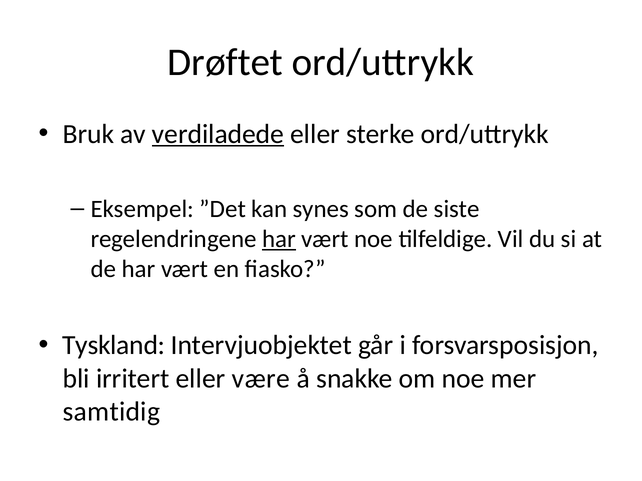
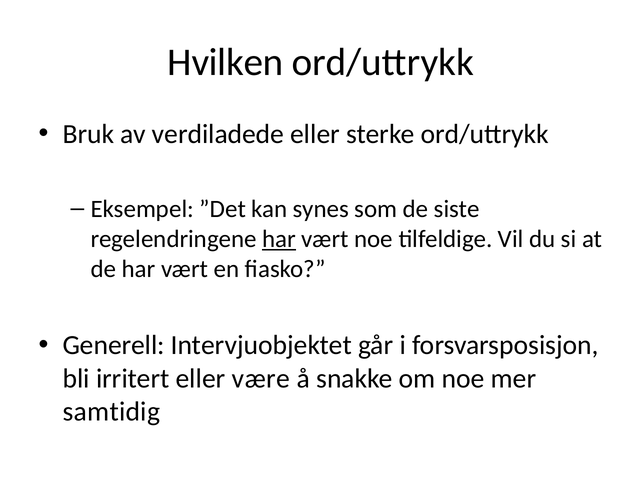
Drøftet: Drøftet -> Hvilken
verdiladede underline: present -> none
Tyskland: Tyskland -> Generell
